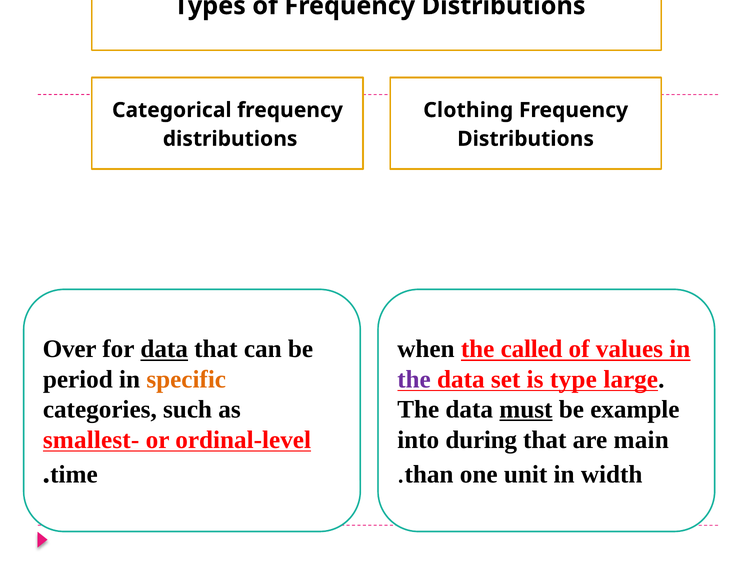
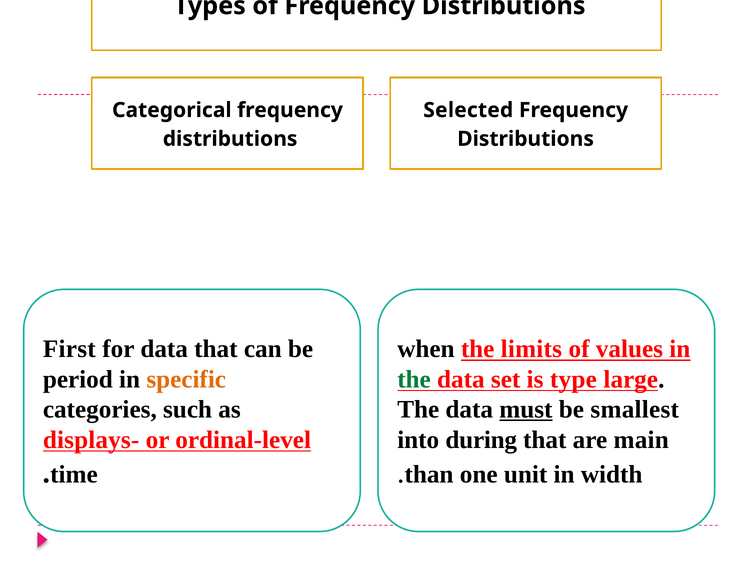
Clothing: Clothing -> Selected
Over: Over -> First
data at (164, 349) underline: present -> none
called: called -> limits
the at (414, 379) colour: purple -> green
example: example -> smallest
smallest-: smallest- -> displays-
